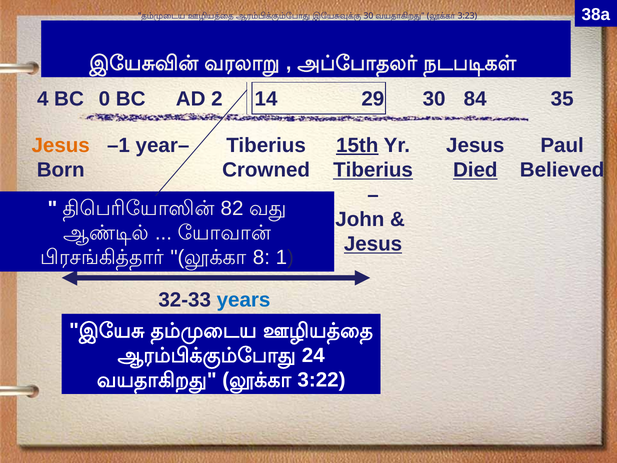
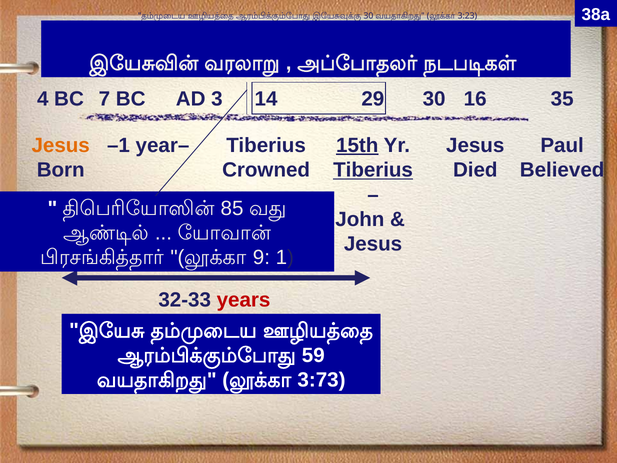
0: 0 -> 7
2: 2 -> 3
84: 84 -> 16
Died underline: present -> none
82: 82 -> 85
Jesus at (373, 244) underline: present -> none
8: 8 -> 9
years colour: blue -> red
24: 24 -> 59
3:22: 3:22 -> 3:73
